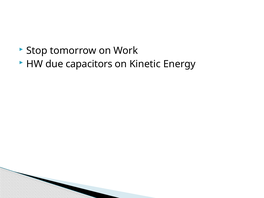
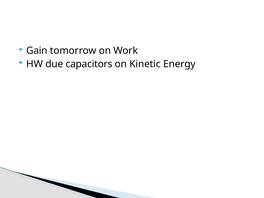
Stop: Stop -> Gain
